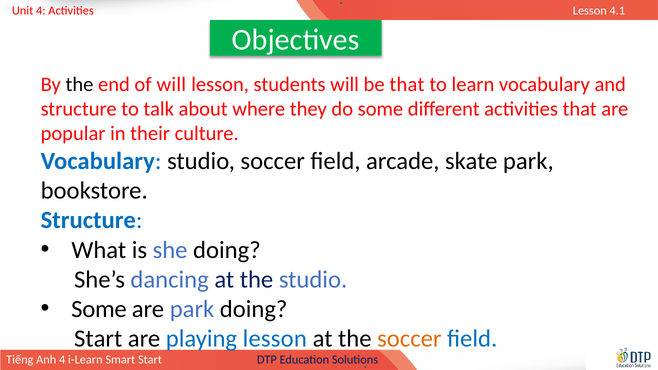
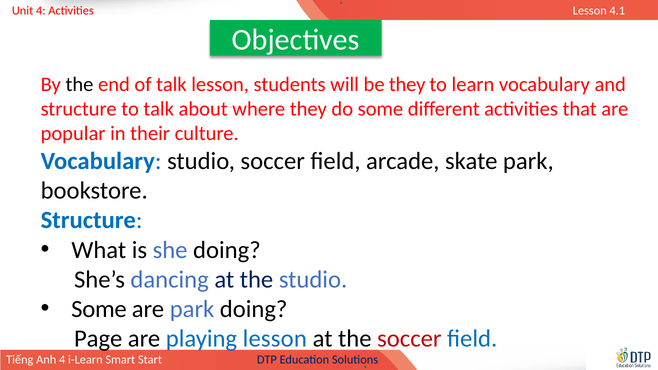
of will: will -> talk
be that: that -> they
Start at (98, 339): Start -> Page
soccer at (409, 339) colour: orange -> red
